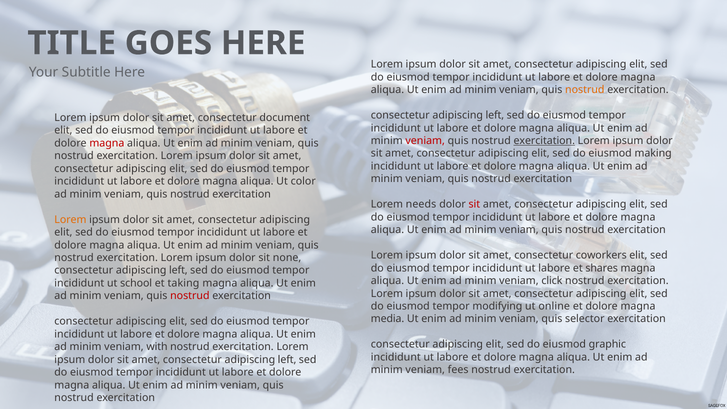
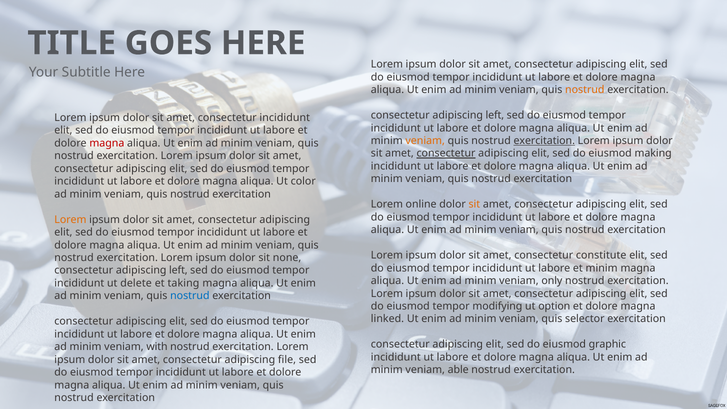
consectetur document: document -> incididunt
veniam at (425, 141) colour: red -> orange
consectetur at (446, 153) underline: none -> present
needs: needs -> online
sit at (474, 204) colour: red -> orange
coworkers: coworkers -> constitute
et shares: shares -> minim
click: click -> only
school: school -> delete
nostrud at (190, 296) colour: red -> blue
online: online -> option
media: media -> linked
amet consectetur adipiscing left: left -> file
fees: fees -> able
